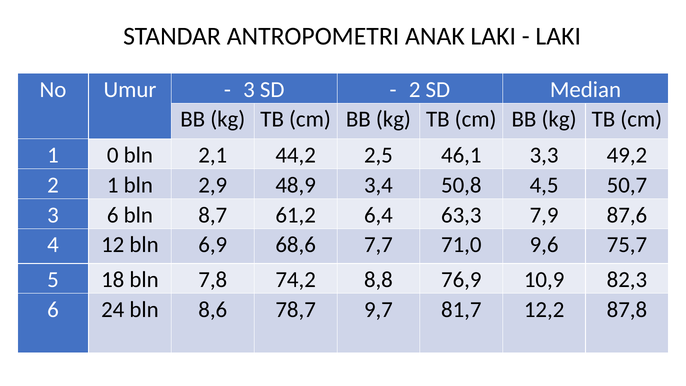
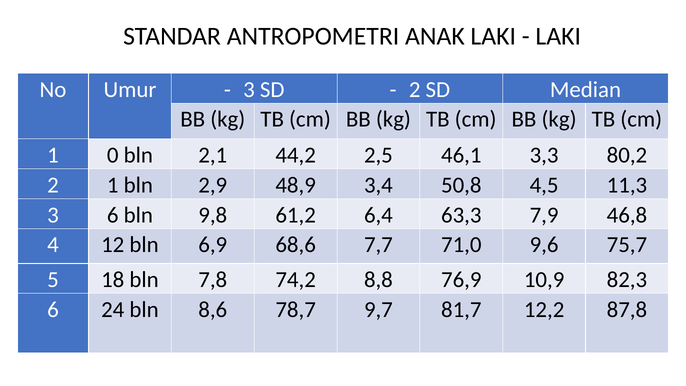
49,2: 49,2 -> 80,2
50,7: 50,7 -> 11,3
8,7: 8,7 -> 9,8
87,6: 87,6 -> 46,8
